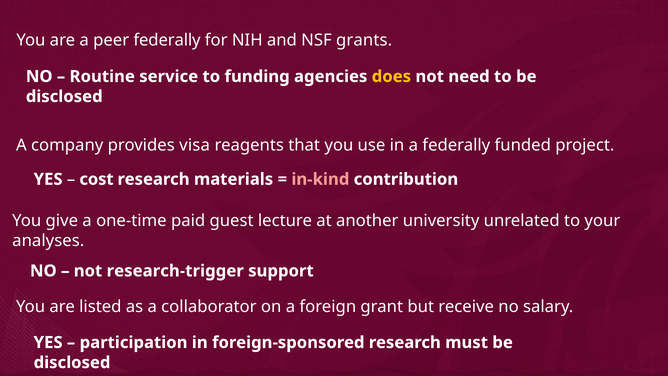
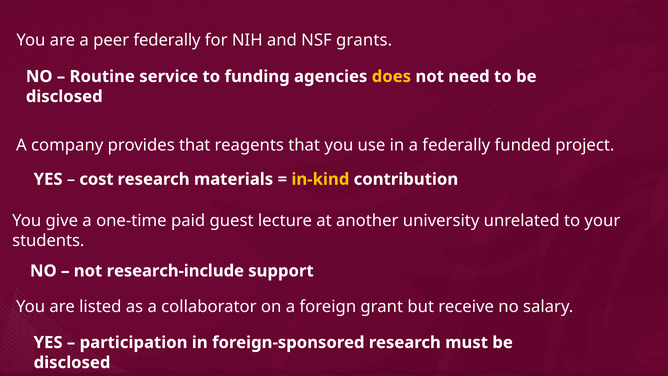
provides visa: visa -> that
in-kind colour: pink -> yellow
analyses: analyses -> students
research-trigger: research-trigger -> research-include
